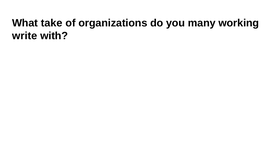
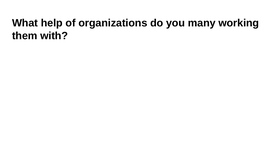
take: take -> help
write: write -> them
